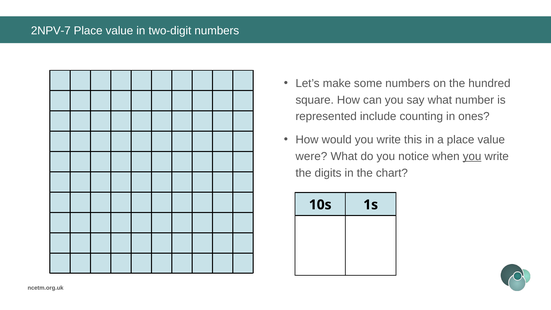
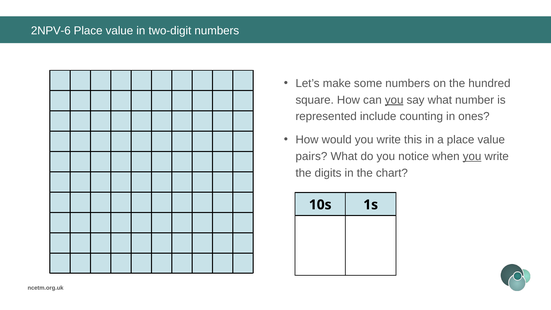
2NPV-7: 2NPV-7 -> 2NPV-6
you at (394, 100) underline: none -> present
were: were -> pairs
